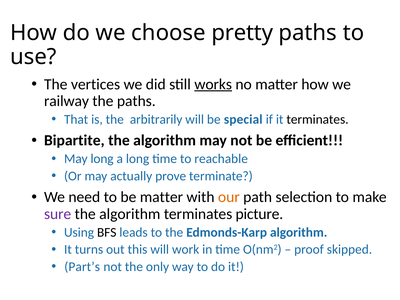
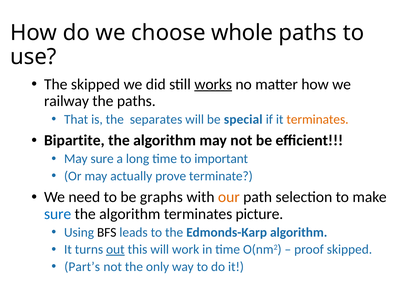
pretty: pretty -> whole
The vertices: vertices -> skipped
arbitrarily: arbitrarily -> separates
terminates at (317, 119) colour: black -> orange
May long: long -> sure
reachable: reachable -> important
be matter: matter -> graphs
sure at (58, 214) colour: purple -> blue
out underline: none -> present
